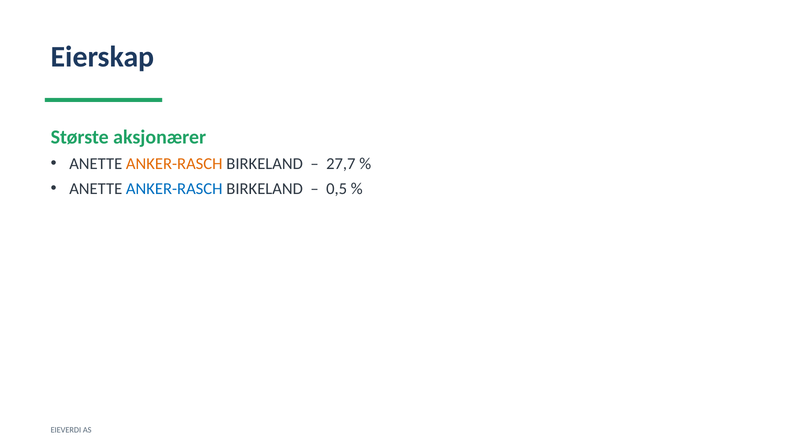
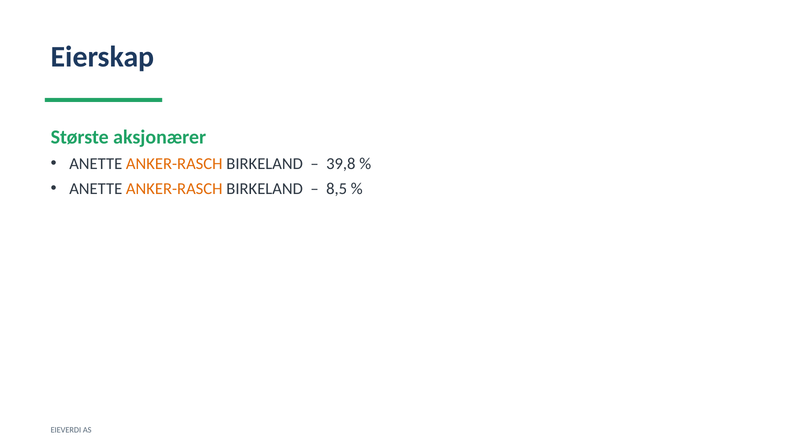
27,7: 27,7 -> 39,8
ANKER-RASCH at (174, 189) colour: blue -> orange
0,5: 0,5 -> 8,5
